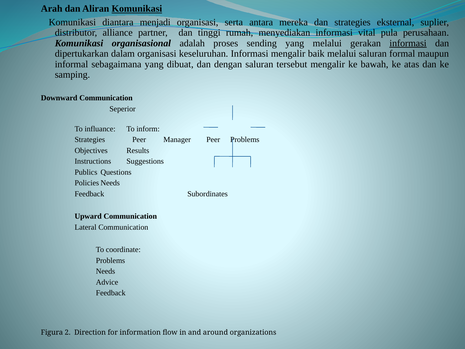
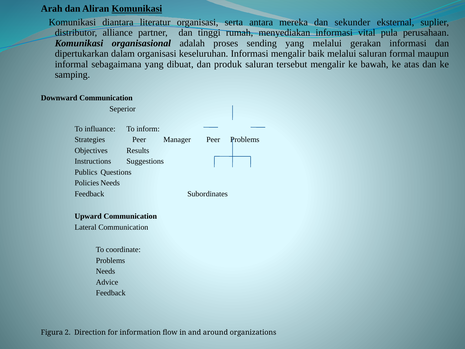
menjadi: menjadi -> literatur
dan strategies: strategies -> sekunder
informasi at (408, 43) underline: present -> none
dengan: dengan -> produk
